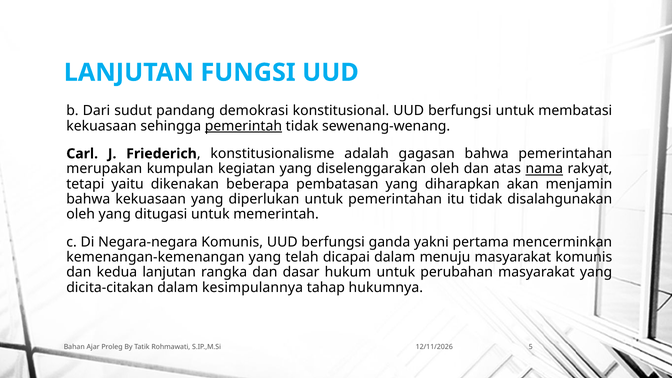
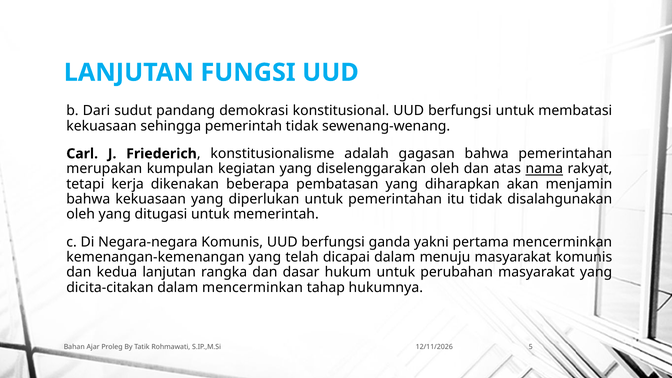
pemerintah underline: present -> none
yaitu: yaitu -> kerja
dalam kesimpulannya: kesimpulannya -> mencerminkan
